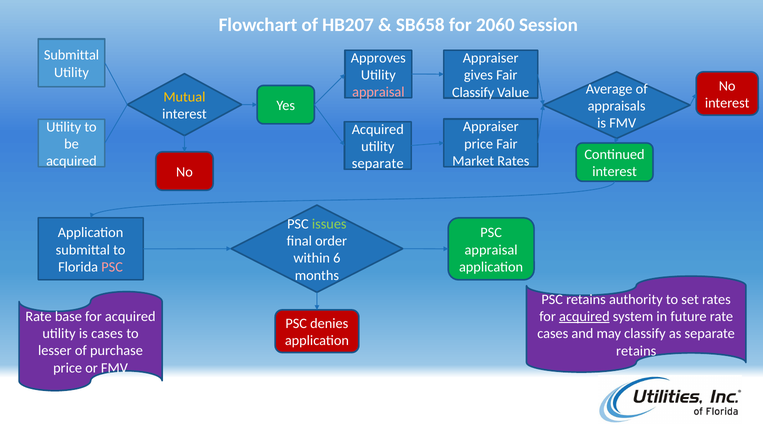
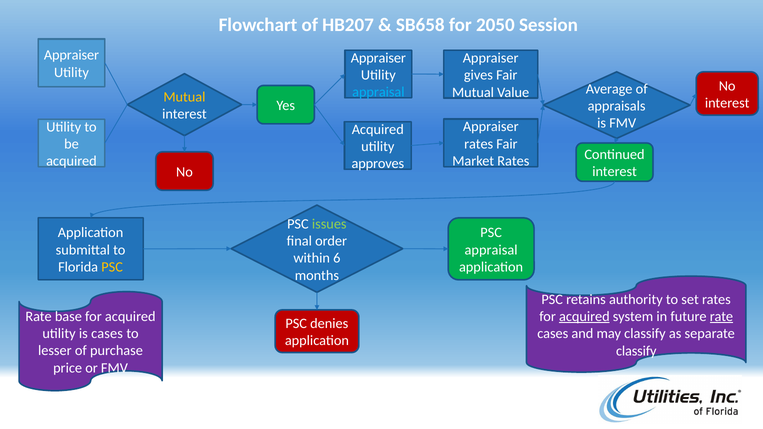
2060: 2060 -> 2050
Submittal at (71, 55): Submittal -> Appraiser
Approves at (378, 58): Approves -> Appraiser
appraisal at (378, 92) colour: pink -> light blue
Classify at (473, 92): Classify -> Mutual
price at (479, 144): price -> rates
separate at (378, 164): separate -> approves
PSC at (112, 267) colour: pink -> yellow
rate at (721, 317) underline: none -> present
retains at (636, 351): retains -> classify
